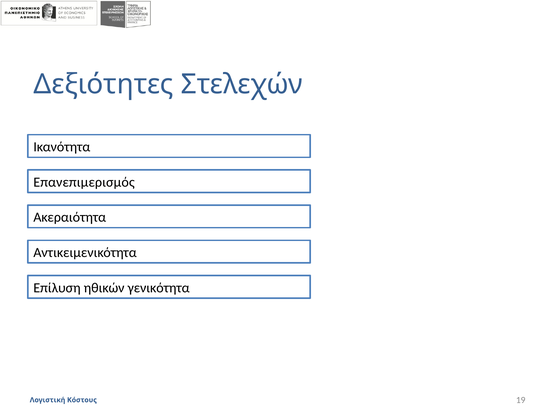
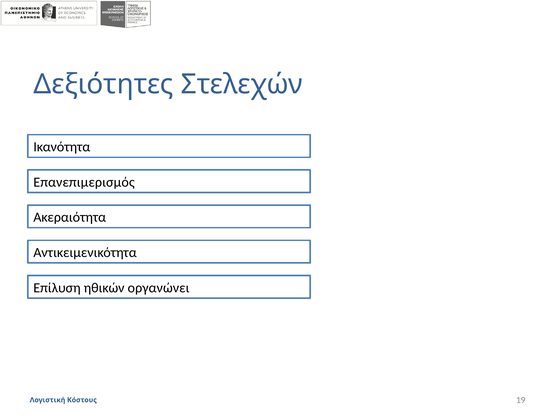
γενικότητα: γενικότητα -> οργανώνει
